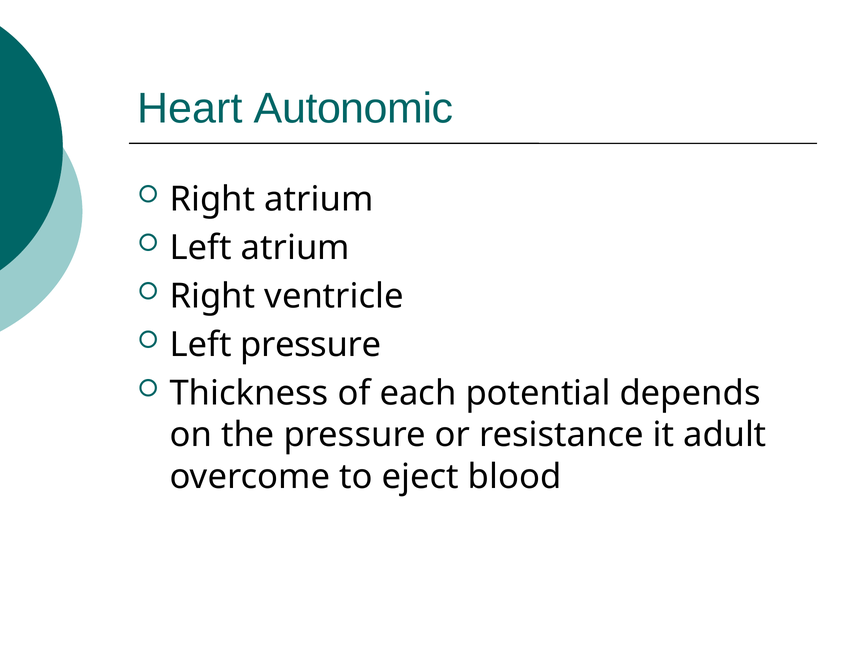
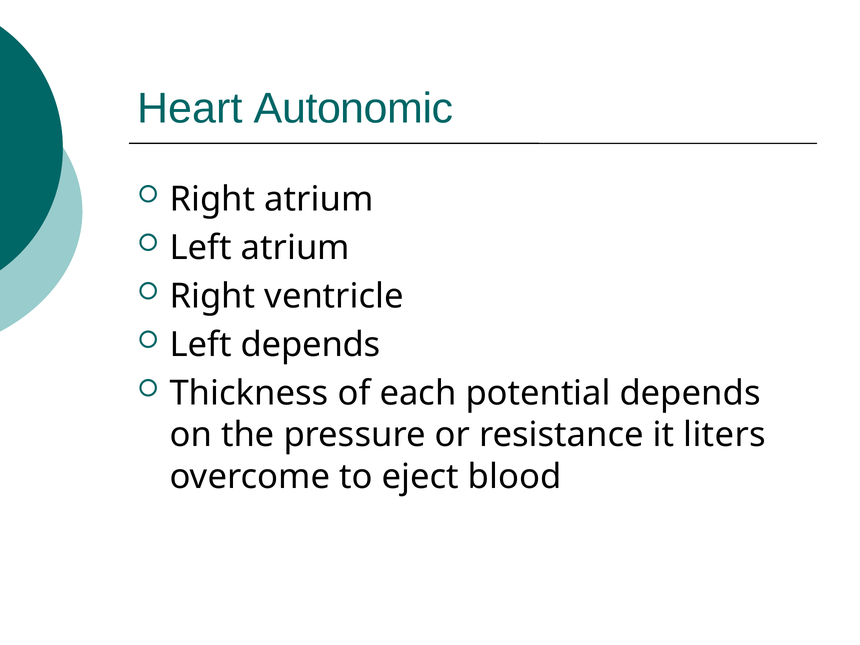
Left pressure: pressure -> depends
adult: adult -> liters
